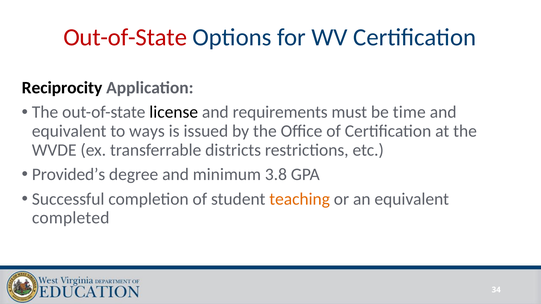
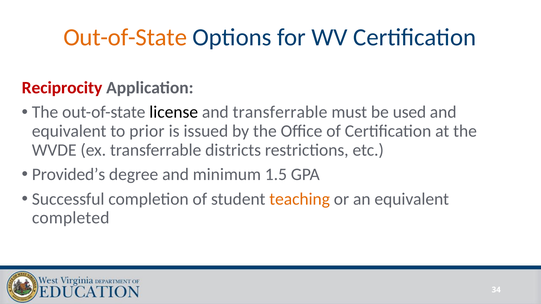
Out-of-State at (125, 37) colour: red -> orange
Reciprocity colour: black -> red
and requirements: requirements -> transferrable
time: time -> used
ways: ways -> prior
3.8: 3.8 -> 1.5
